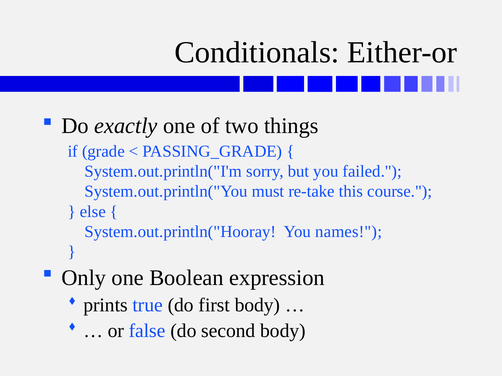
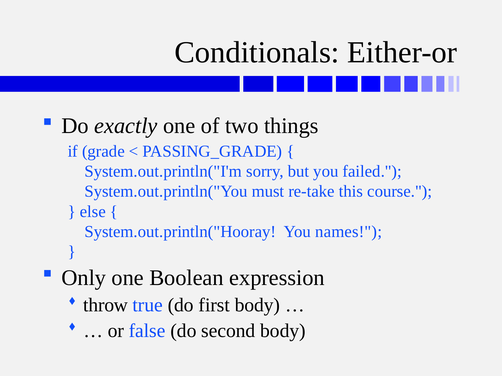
prints: prints -> throw
